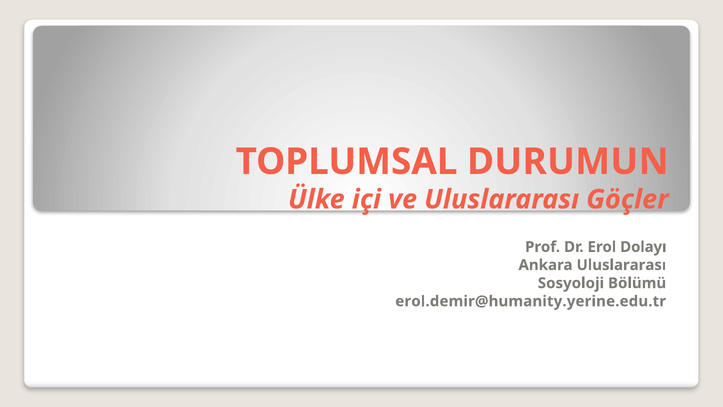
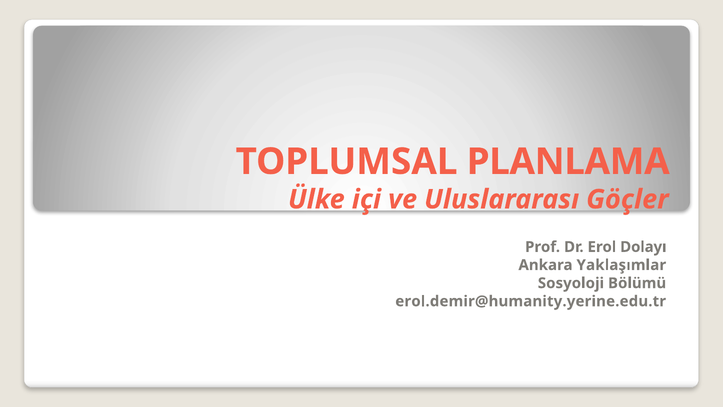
DURUMUN: DURUMUN -> PLANLAMA
Ankara Uluslararası: Uluslararası -> Yaklaşımlar
